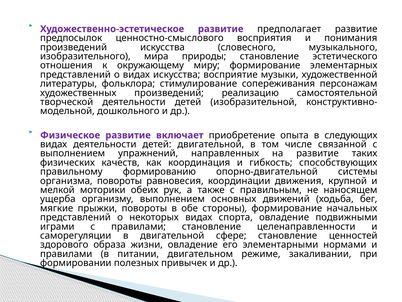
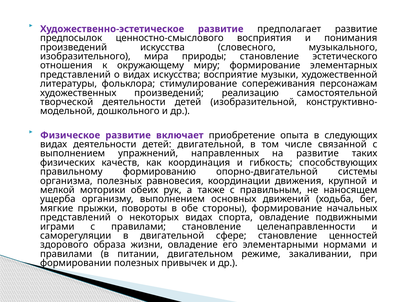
организма повороты: повороты -> полезных
